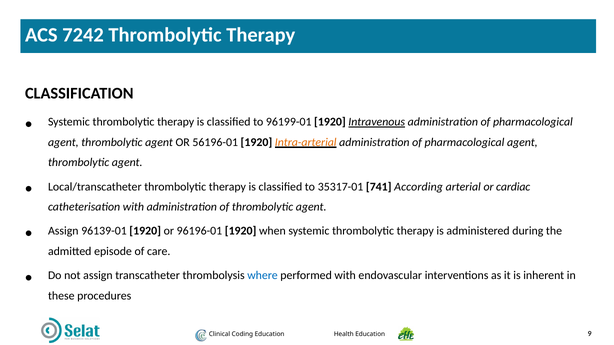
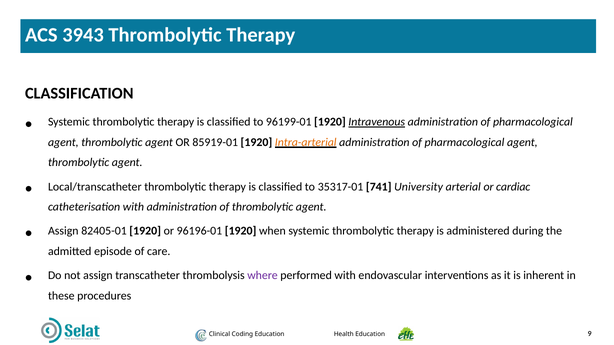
7242: 7242 -> 3943
56196-01: 56196-01 -> 85919-01
According: According -> University
96139-01: 96139-01 -> 82405-01
where colour: blue -> purple
